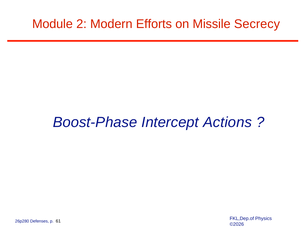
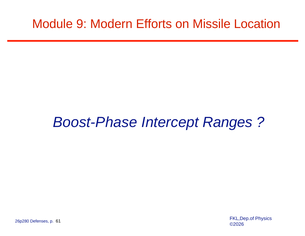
2: 2 -> 9
Secrecy: Secrecy -> Location
Actions: Actions -> Ranges
